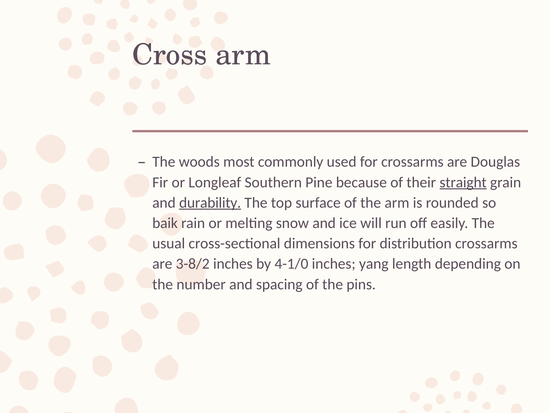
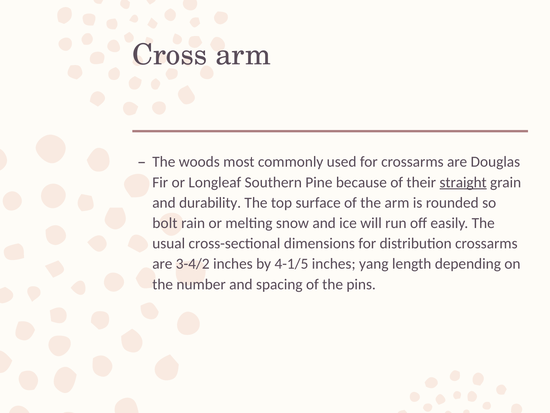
durability underline: present -> none
baik: baik -> bolt
3-8/2: 3-8/2 -> 3-4/2
4-1/0: 4-1/0 -> 4-1/5
